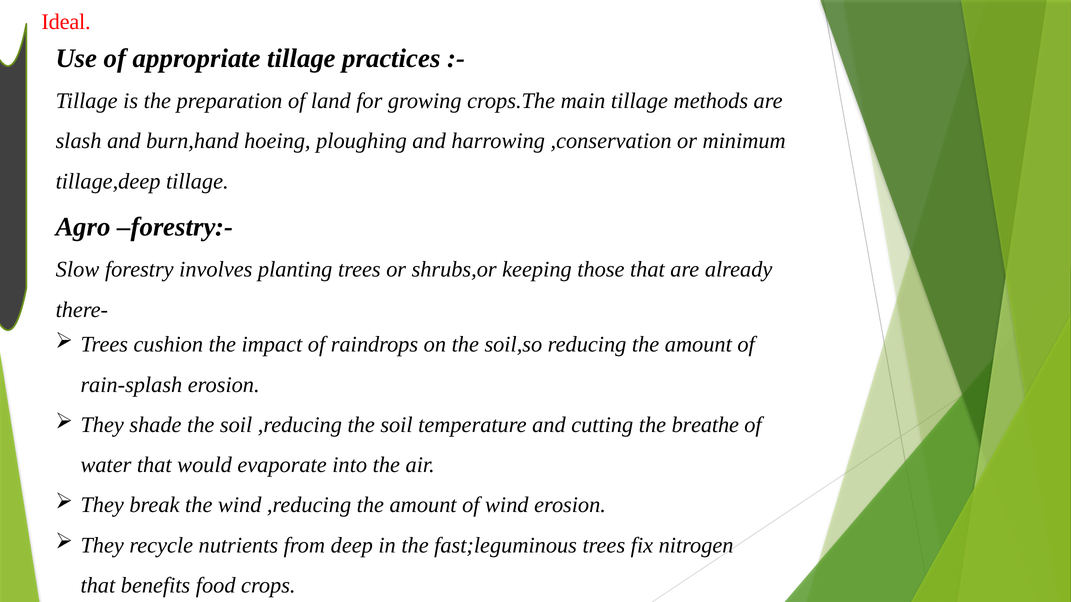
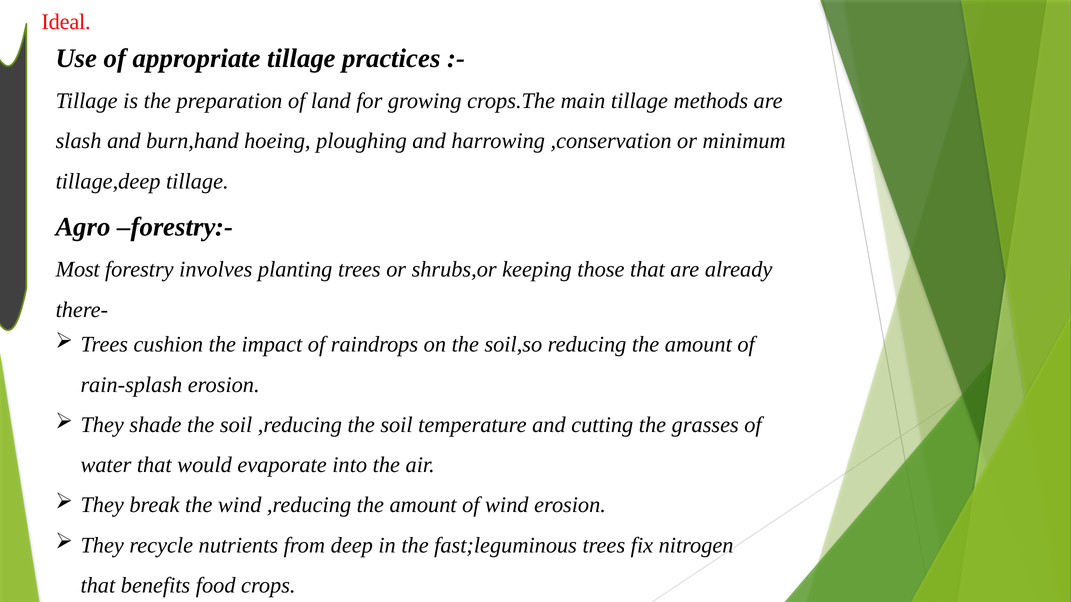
Slow: Slow -> Most
breathe: breathe -> grasses
